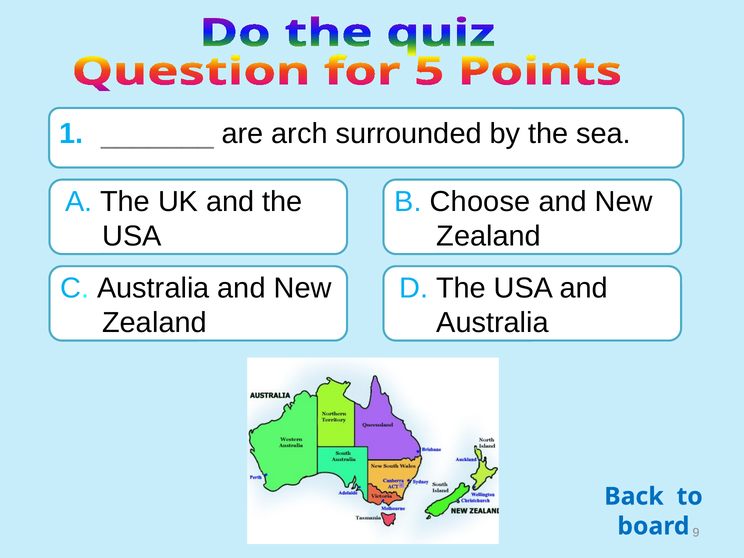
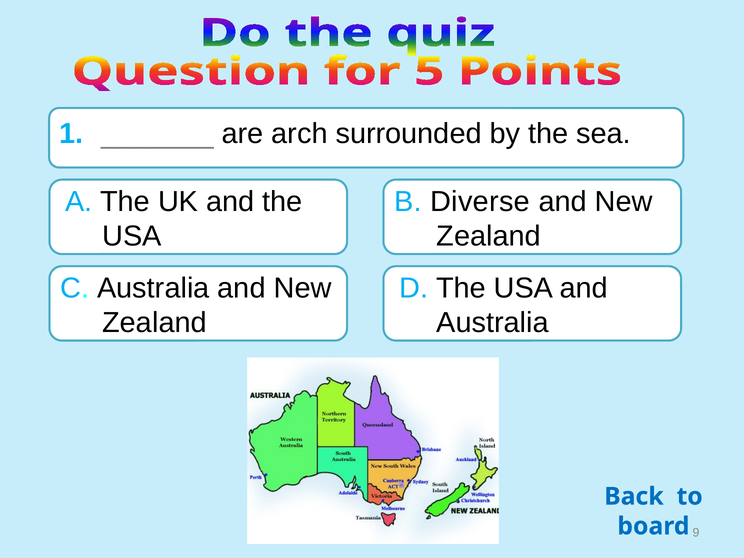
Choose: Choose -> Diverse
